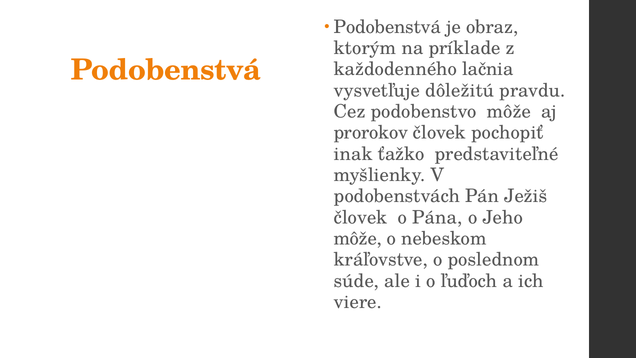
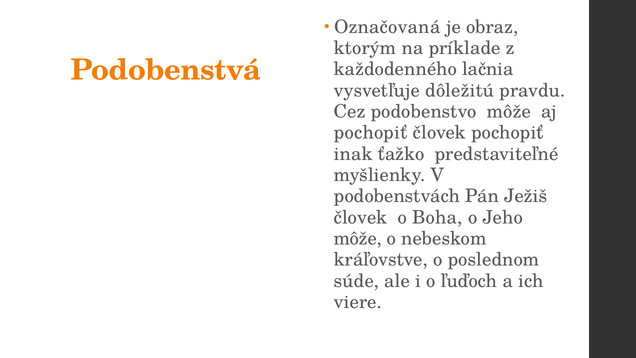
Podobenstvá at (387, 27): Podobenstvá -> Označovaná
prorokov at (371, 133): prorokov -> pochopiť
Pána: Pána -> Boha
